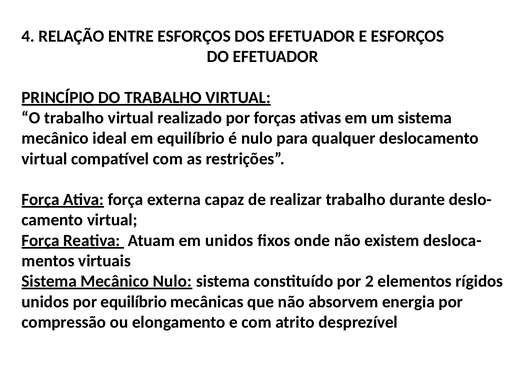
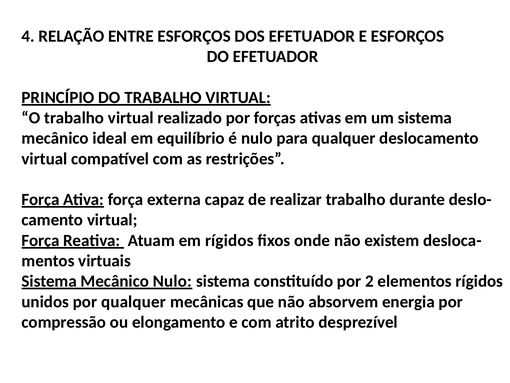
em unidos: unidos -> rígidos
por equilíbrio: equilíbrio -> qualquer
